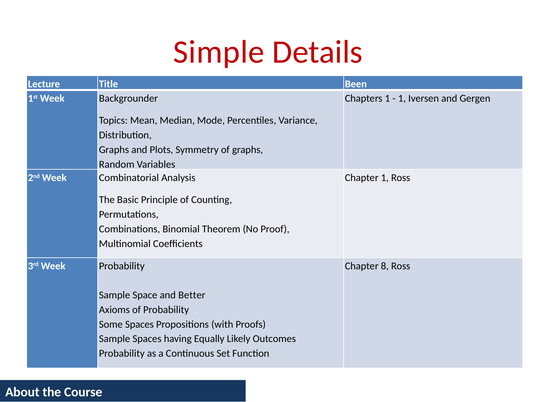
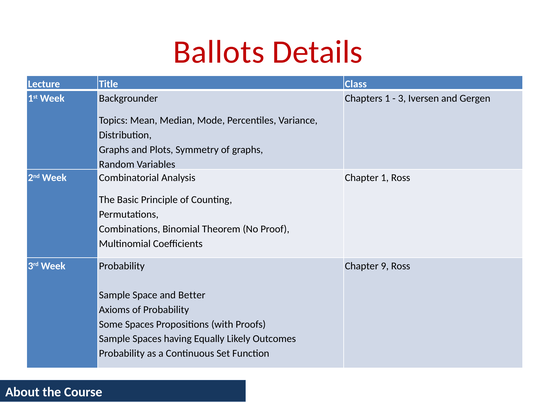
Simple: Simple -> Ballots
Been: Been -> Class
1 at (402, 98): 1 -> 3
8: 8 -> 9
